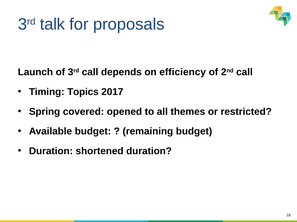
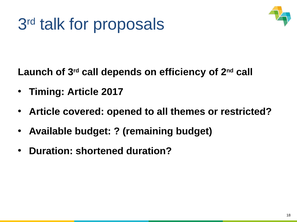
Timing Topics: Topics -> Article
Spring at (45, 112): Spring -> Article
